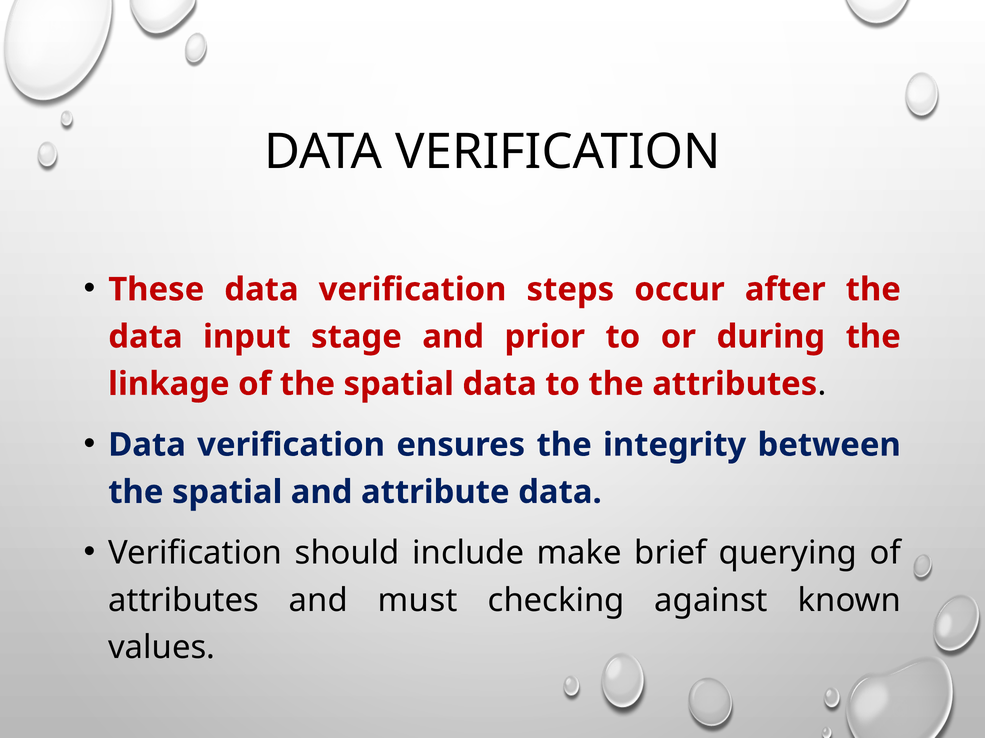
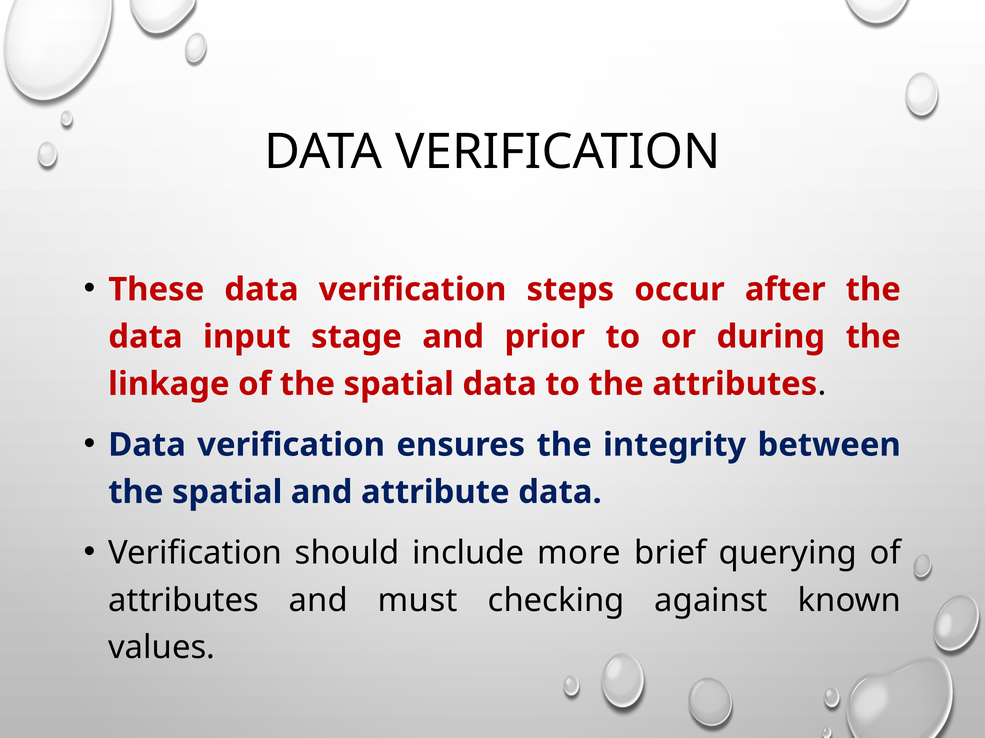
make: make -> more
